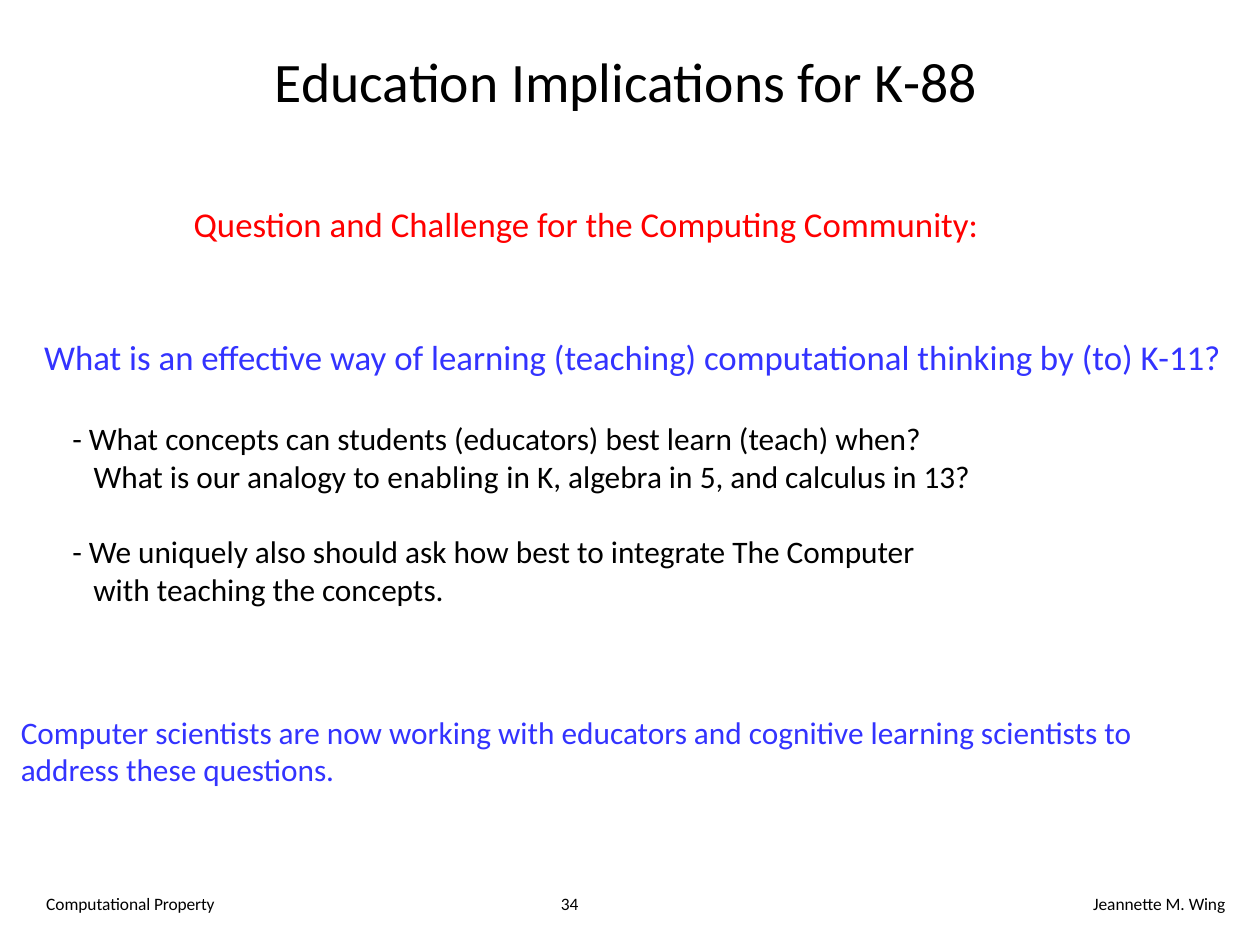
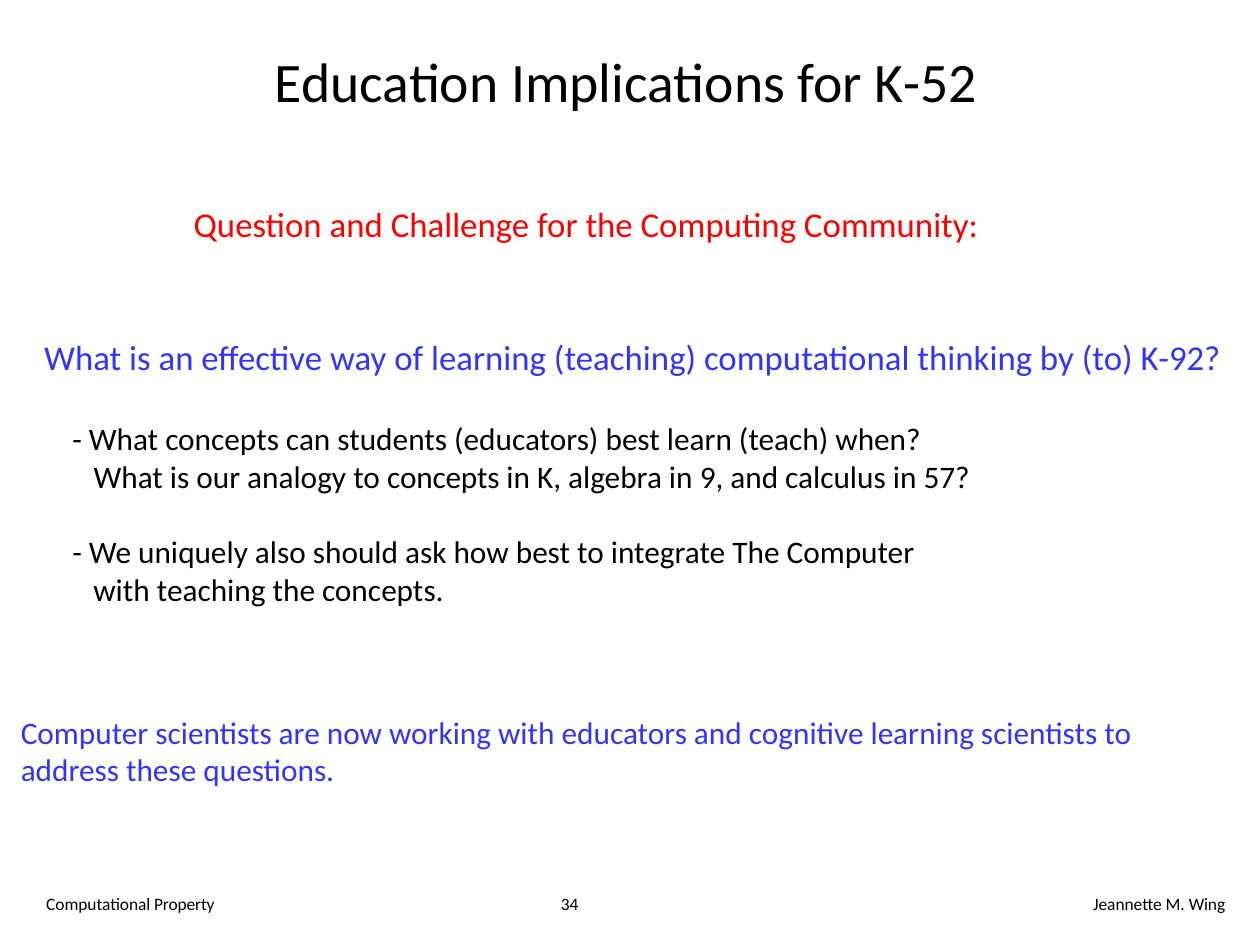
K-88: K-88 -> K-52
K-11: K-11 -> K-92
to enabling: enabling -> concepts
5: 5 -> 9
13: 13 -> 57
